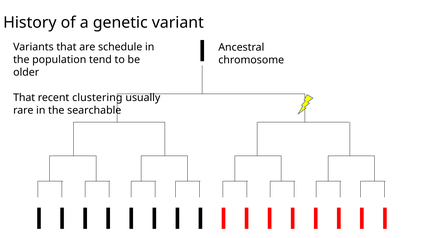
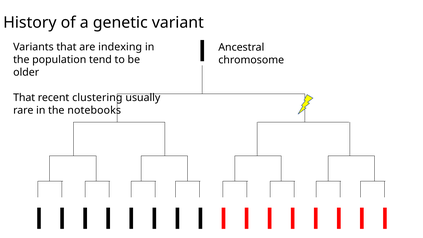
schedule: schedule -> indexing
searchable: searchable -> notebooks
